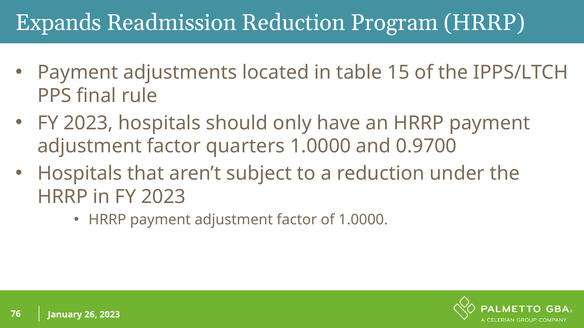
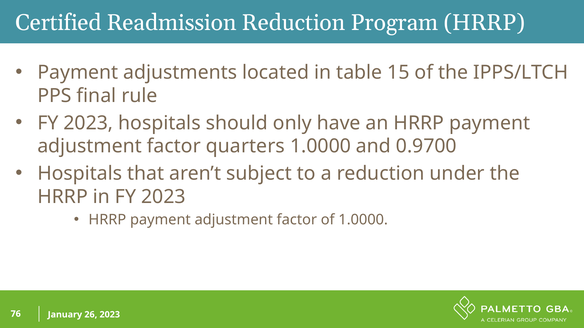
Expands: Expands -> Certified
